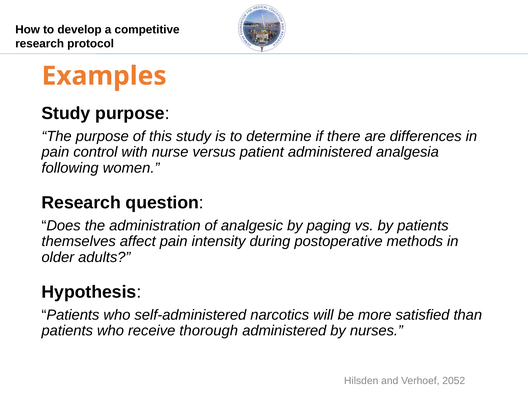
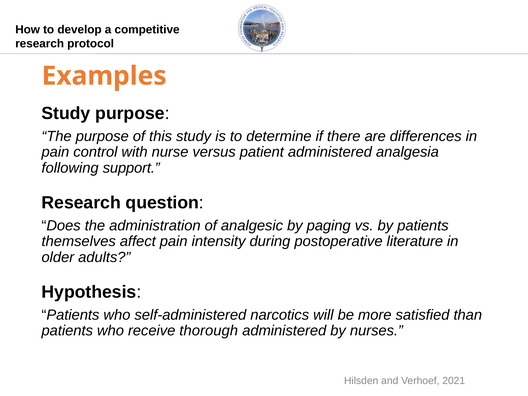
women: women -> support
methods: methods -> literature
2052: 2052 -> 2021
